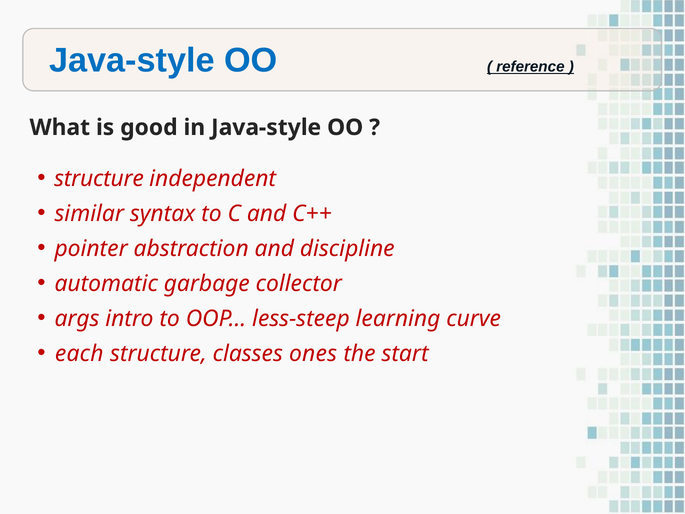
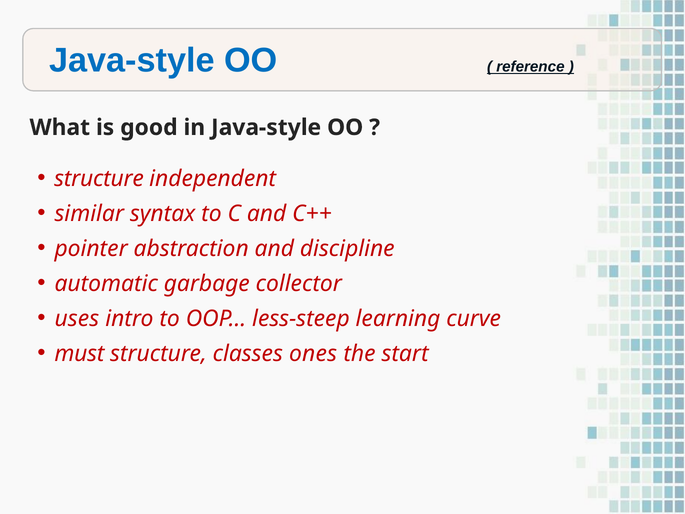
args: args -> uses
each: each -> must
